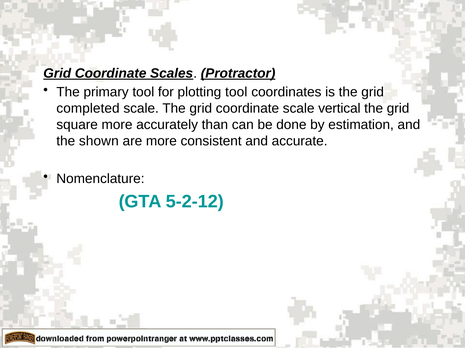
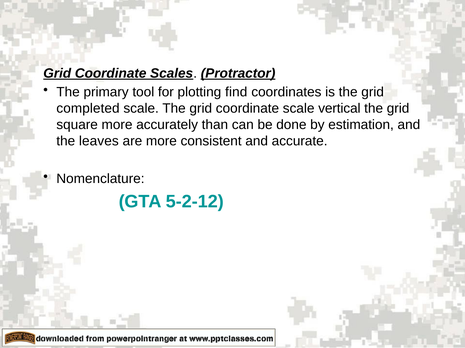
plotting tool: tool -> find
shown: shown -> leaves
